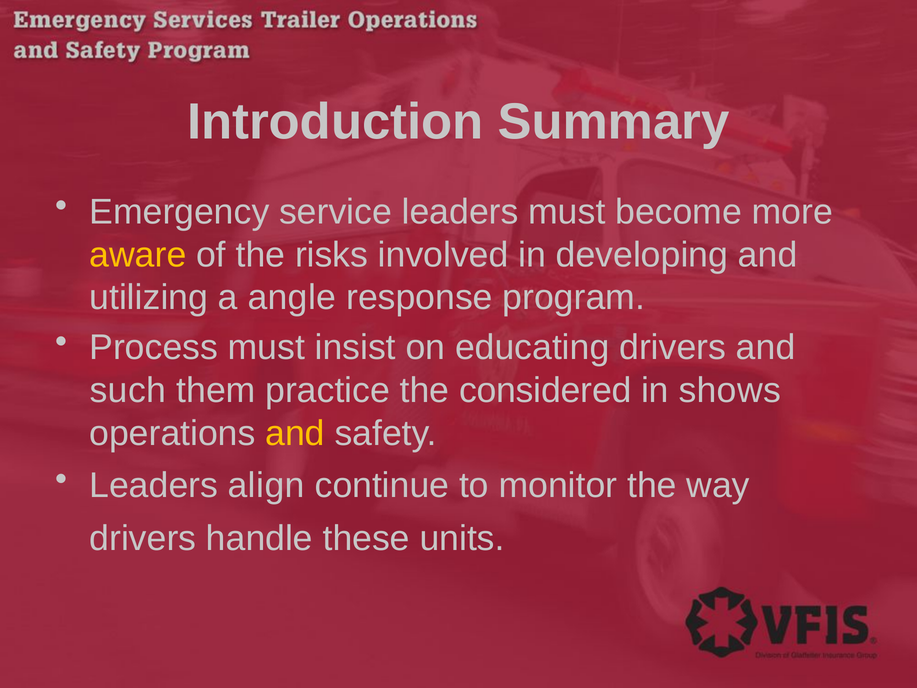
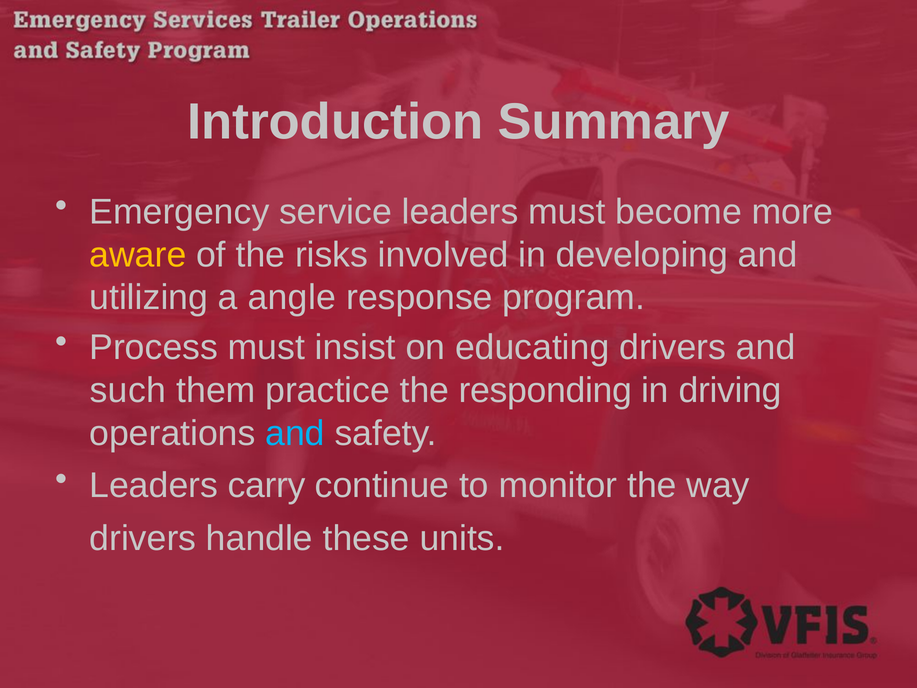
considered: considered -> responding
shows: shows -> driving
and at (295, 433) colour: yellow -> light blue
align: align -> carry
